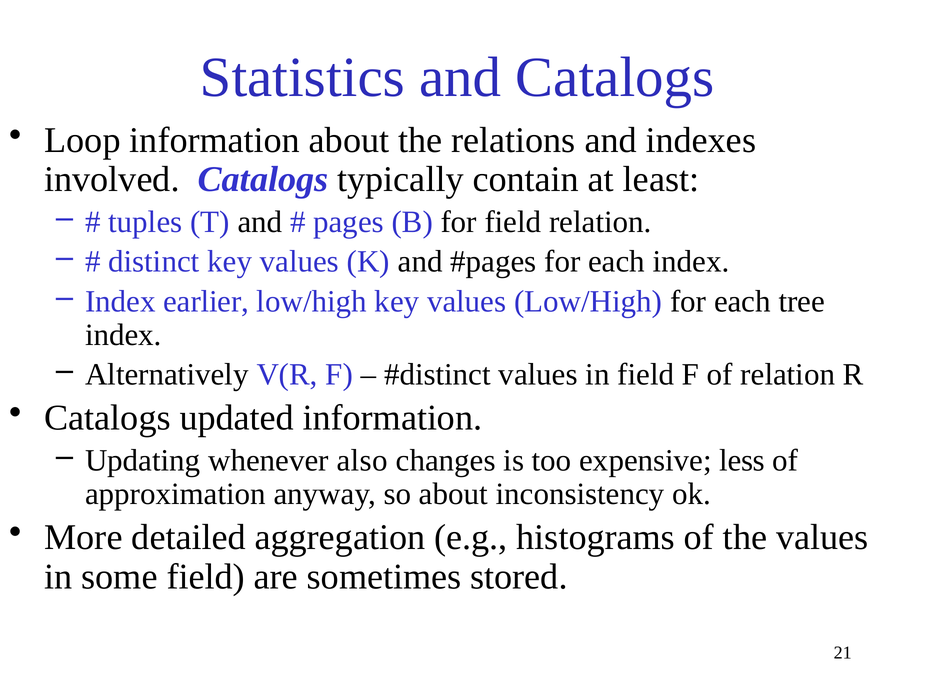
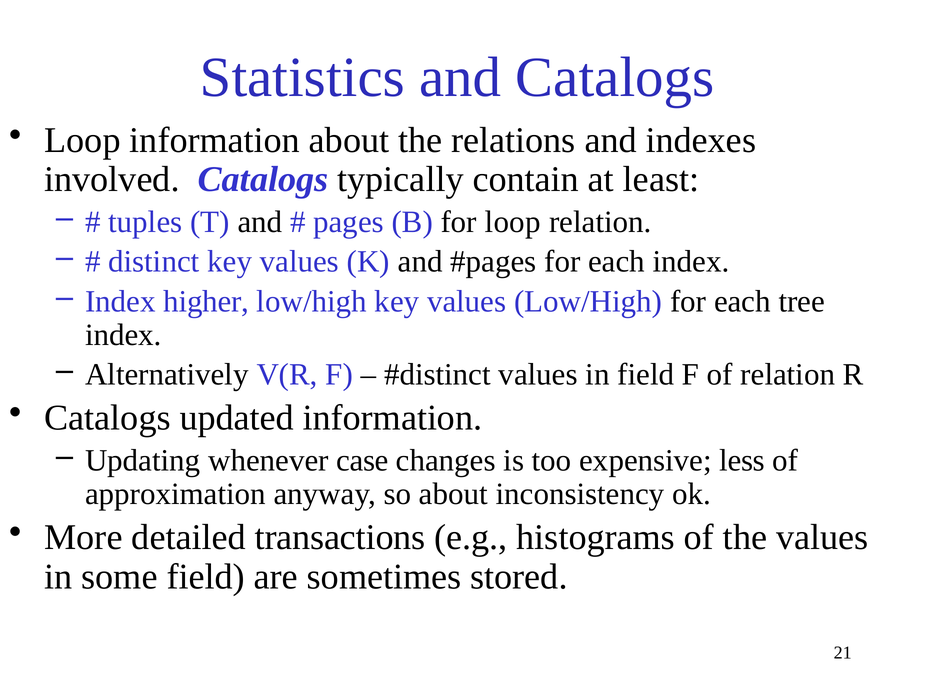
for field: field -> loop
earlier: earlier -> higher
also: also -> case
aggregation: aggregation -> transactions
